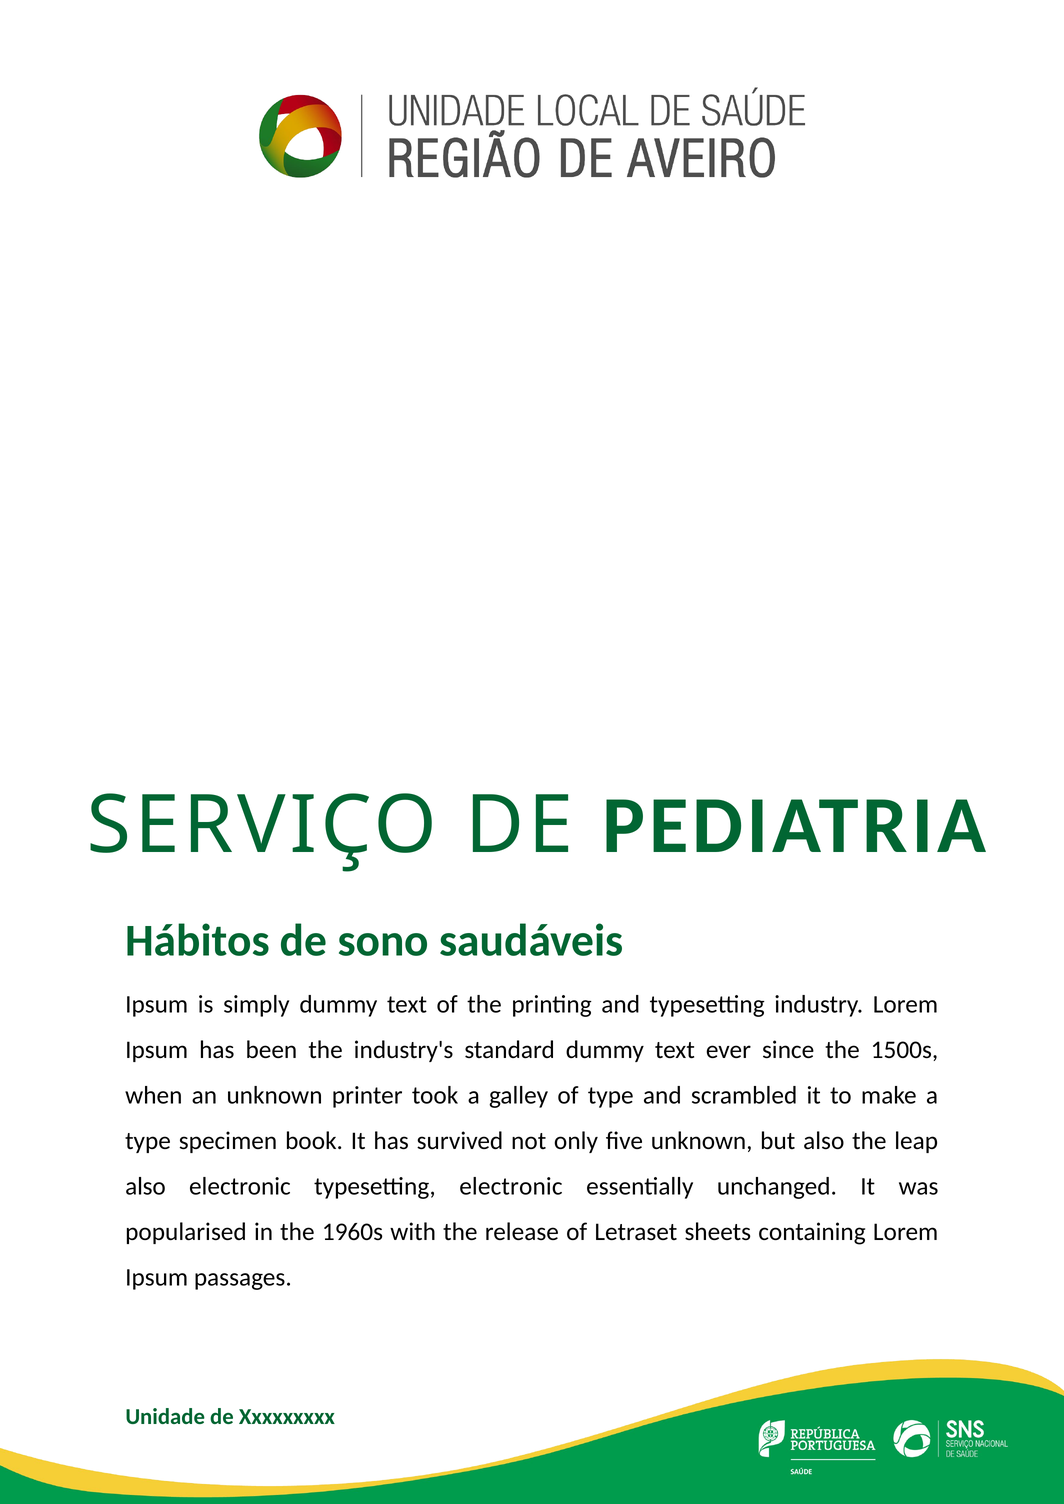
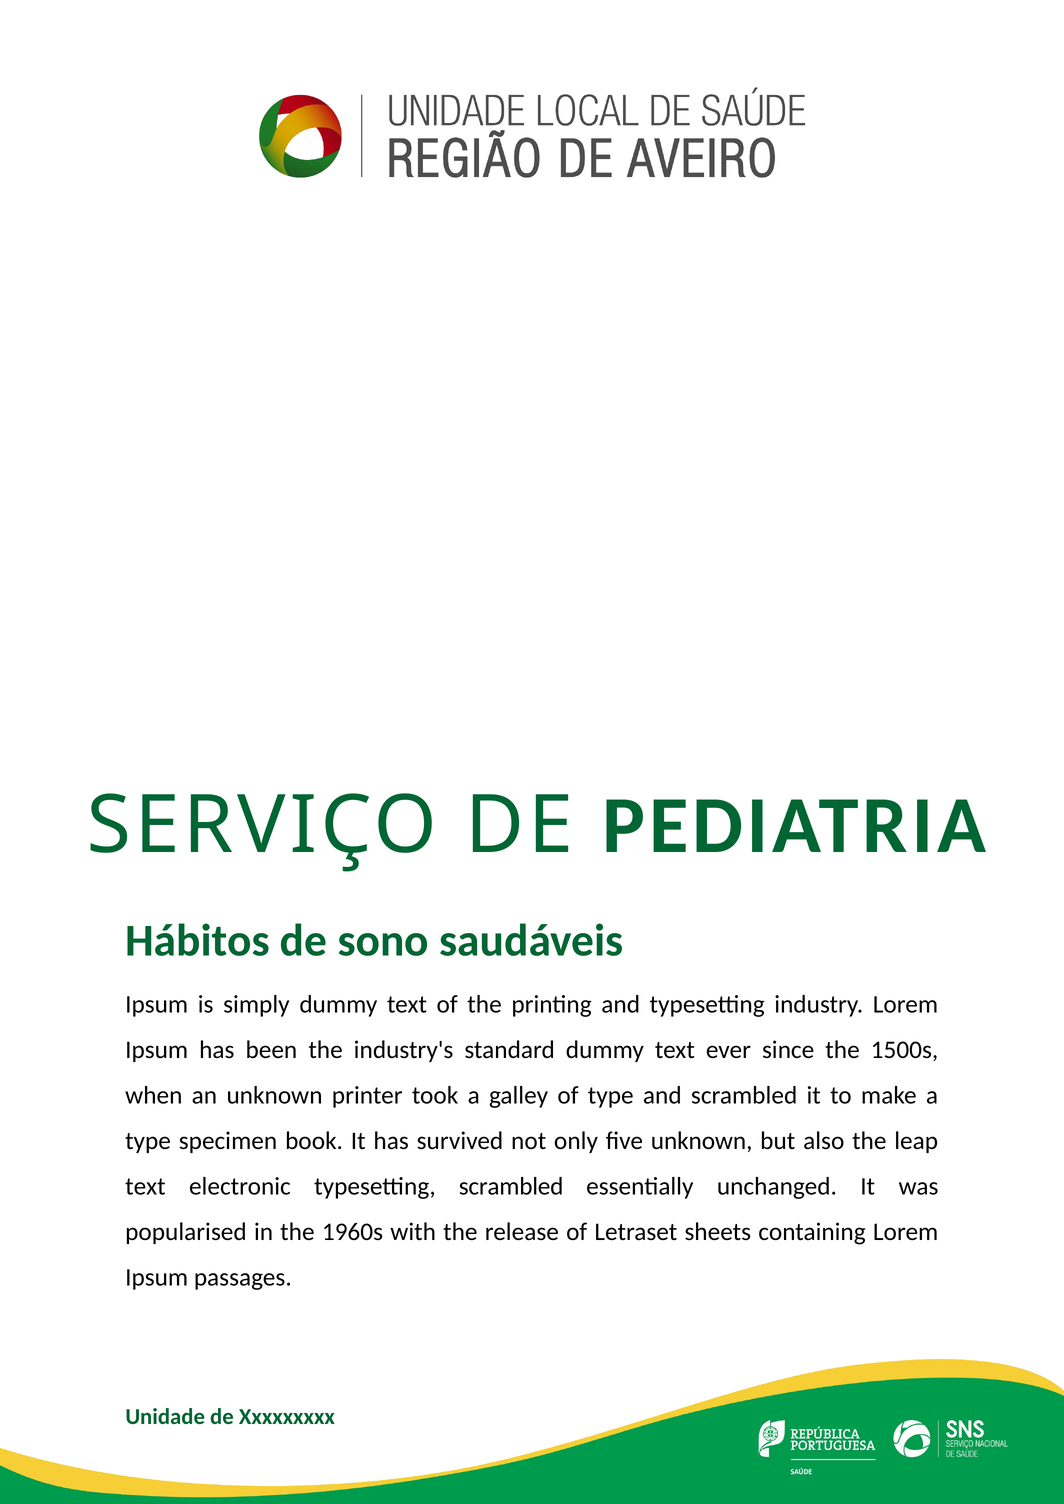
also at (145, 1187): also -> text
typesetting electronic: electronic -> scrambled
